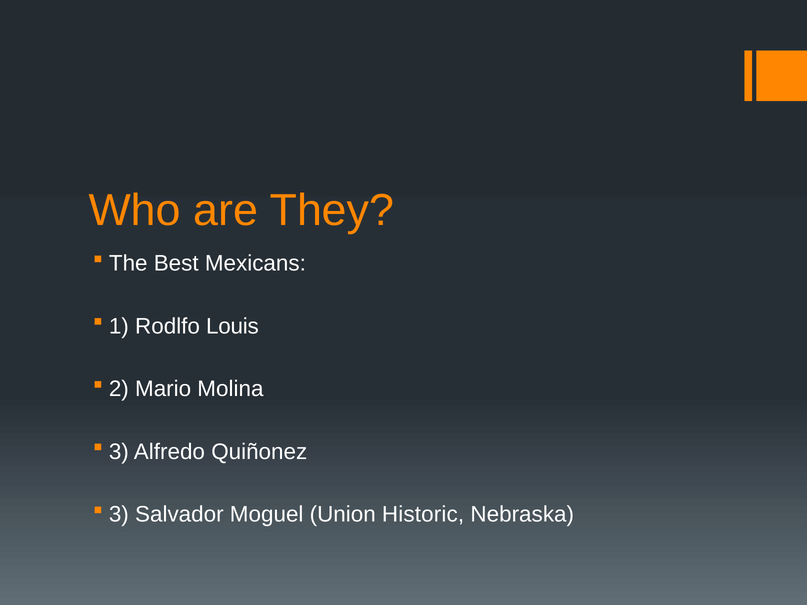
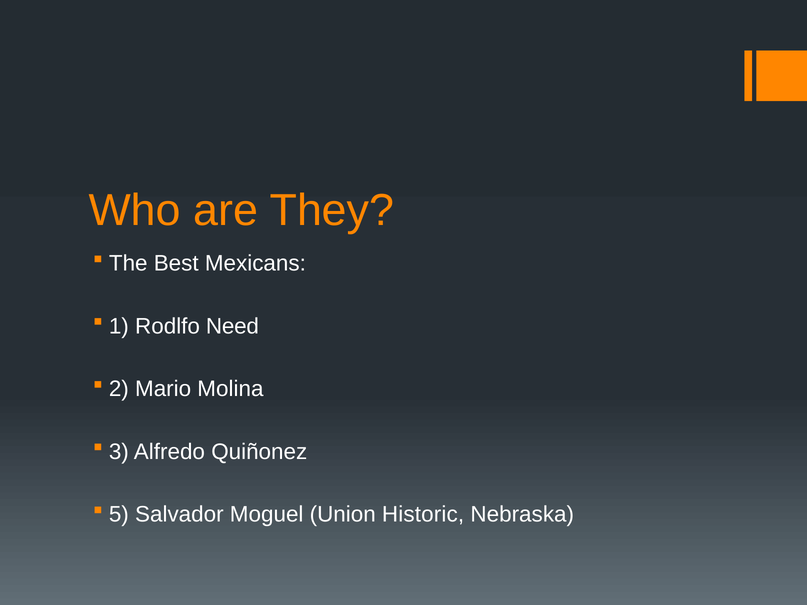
Louis: Louis -> Need
3 at (119, 515): 3 -> 5
